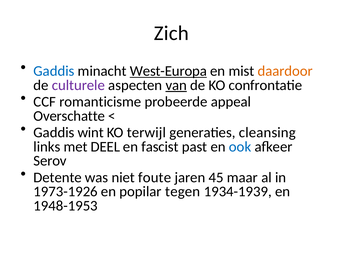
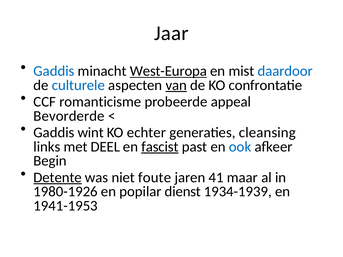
Zich: Zich -> Jaar
daardoor colour: orange -> blue
culturele colour: purple -> blue
Overschatte: Overschatte -> Bevorderde
terwijl: terwijl -> echter
fascist underline: none -> present
Serov: Serov -> Begin
Detente underline: none -> present
45: 45 -> 41
1973-1926: 1973-1926 -> 1980-1926
tegen: tegen -> dienst
1948-1953: 1948-1953 -> 1941-1953
